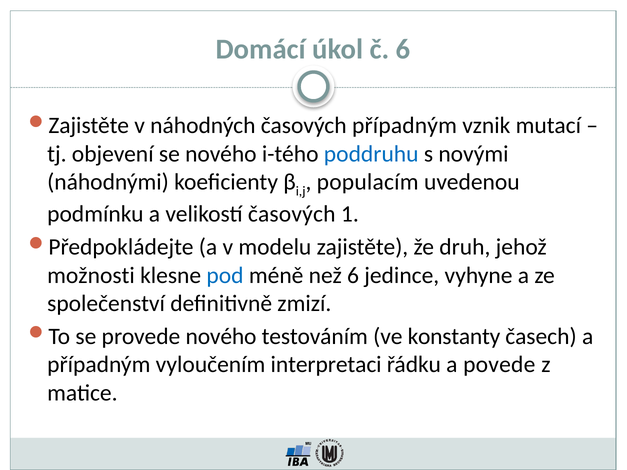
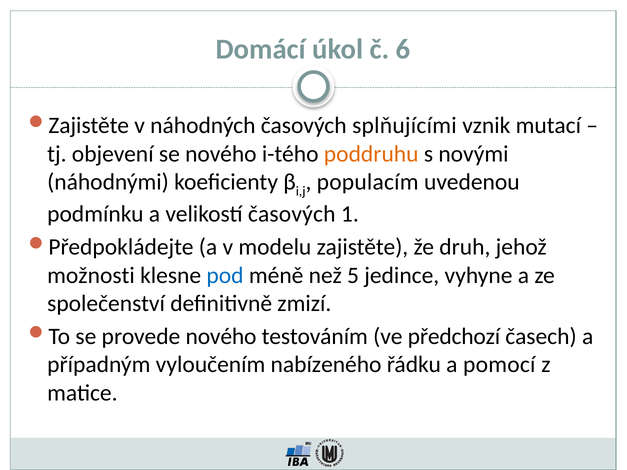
časových případným: případným -> splňujícími
poddruhu colour: blue -> orange
než 6: 6 -> 5
konstanty: konstanty -> předchozí
interpretaci: interpretaci -> nabízeného
povede: povede -> pomocí
